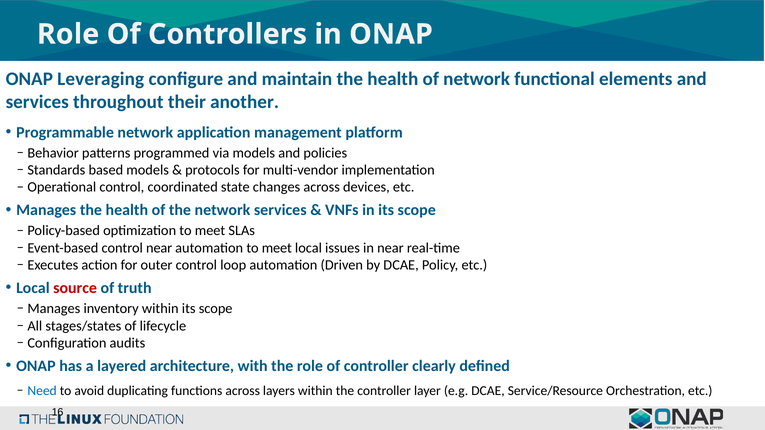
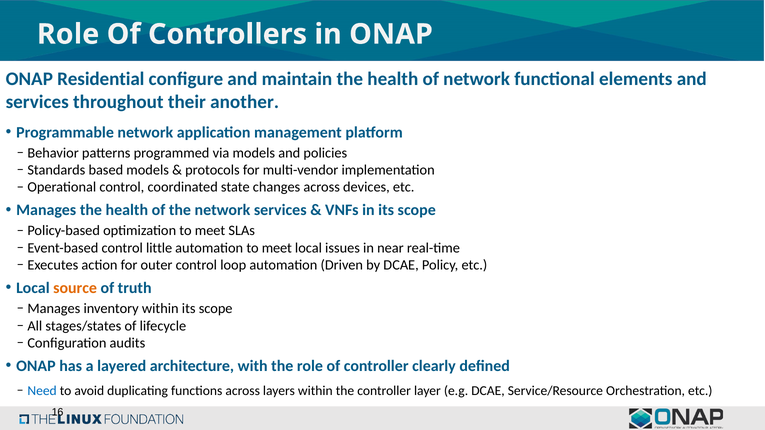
Leveraging: Leveraging -> Residential
control near: near -> little
source colour: red -> orange
